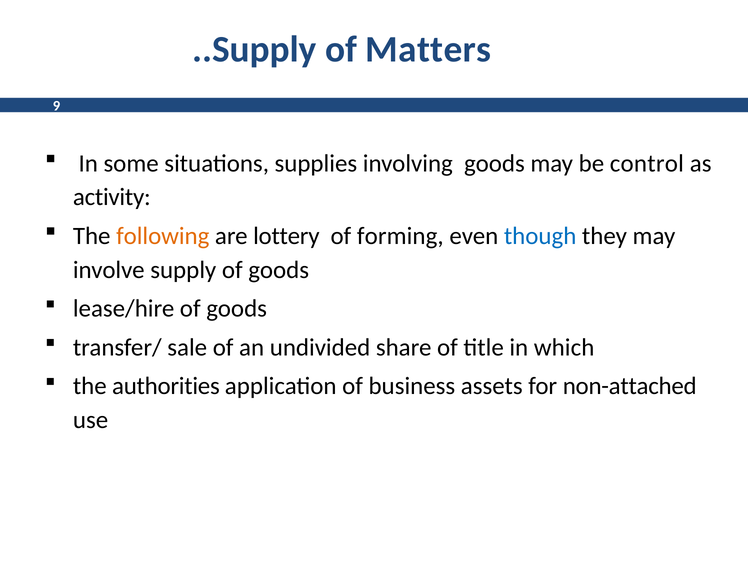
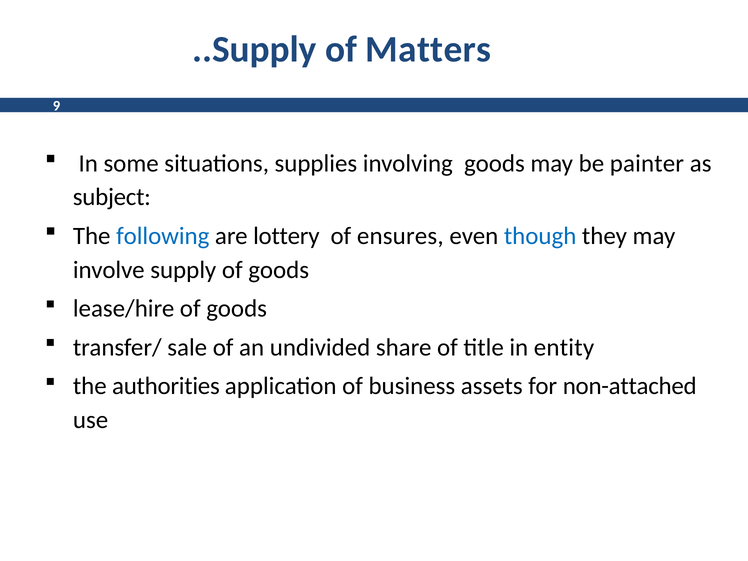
control: control -> painter
activity: activity -> subject
following colour: orange -> blue
forming: forming -> ensures
which: which -> entity
